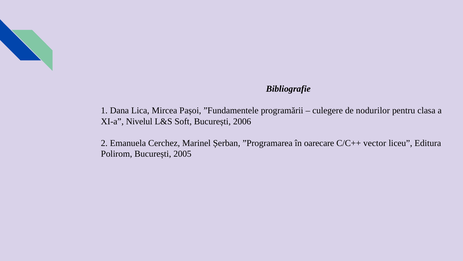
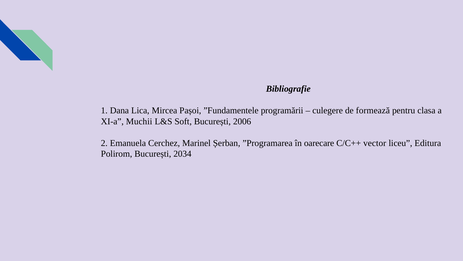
nodurilor: nodurilor -> formează
Nivelul: Nivelul -> Muchii
2005: 2005 -> 2034
